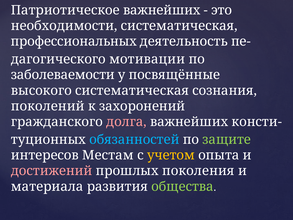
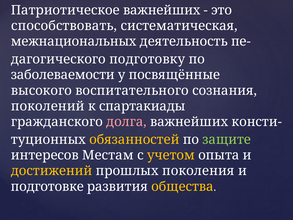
необходимости: необходимости -> способствовать
профессиональных: профессиональных -> межнациональных
мотивации: мотивации -> подготовку
высокого систематическая: систематическая -> воспитательного
захоронений: захоронений -> спартакиады
обязанностей colour: light blue -> yellow
достижений colour: pink -> yellow
материала: материала -> подготовке
общества colour: light green -> yellow
